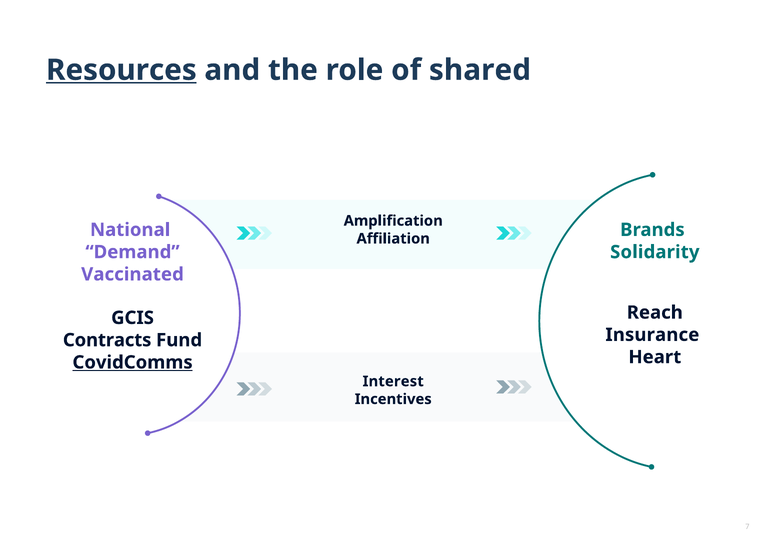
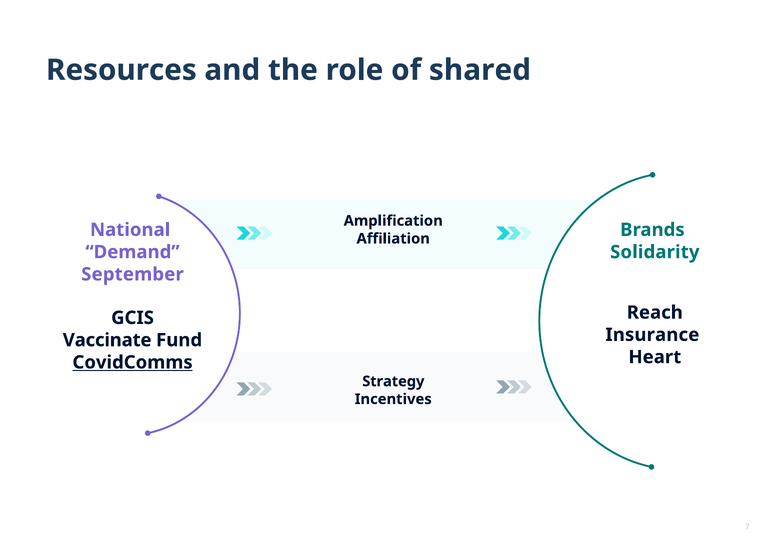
Resources underline: present -> none
Vaccinated: Vaccinated -> September
Contracts: Contracts -> Vaccinate
Interest: Interest -> Strategy
